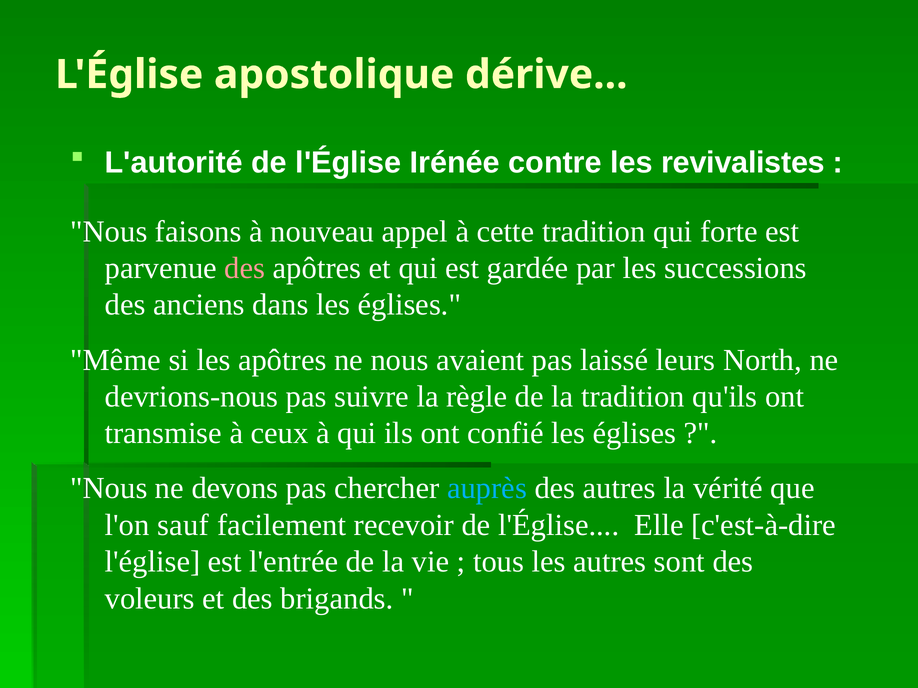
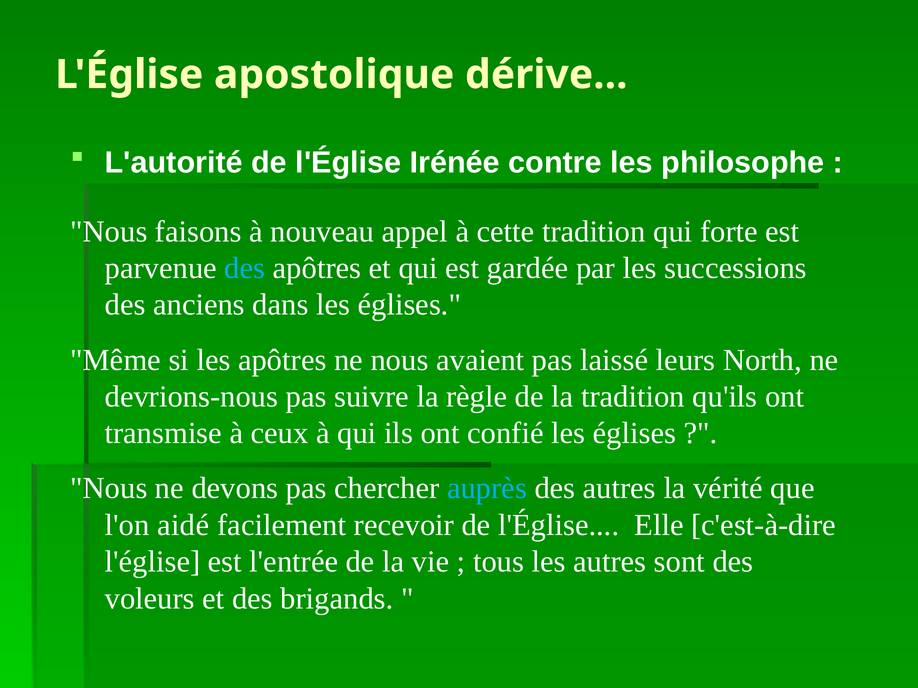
revivalistes: revivalistes -> philosophe
des at (245, 268) colour: pink -> light blue
sauf: sauf -> aidé
